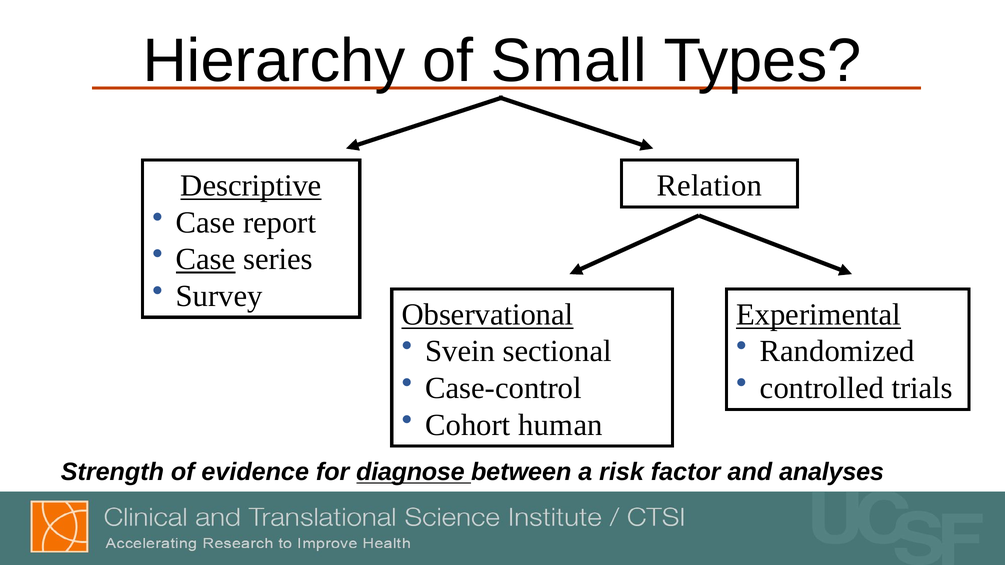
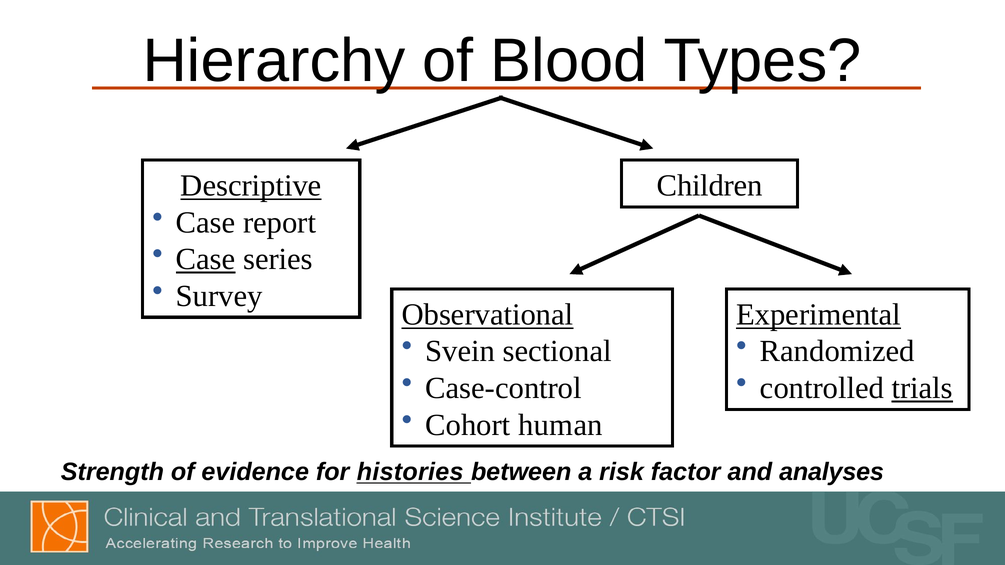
Small: Small -> Blood
Relation: Relation -> Children
trials underline: none -> present
diagnose: diagnose -> histories
